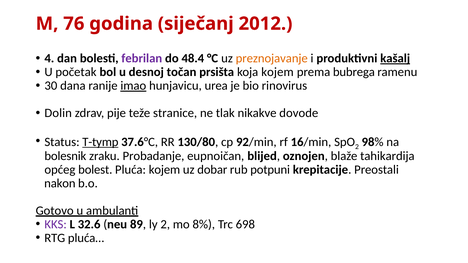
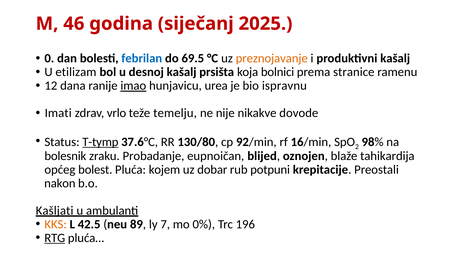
76: 76 -> 46
2012: 2012 -> 2025
4: 4 -> 0
febrilan colour: purple -> blue
48.4: 48.4 -> 69.5
kašalj at (395, 58) underline: present -> none
početak: početak -> etilizam
desnoj točan: točan -> kašalj
koja kojem: kojem -> bolnici
bubrega: bubrega -> stranice
30: 30 -> 12
rinovirus: rinovirus -> ispravnu
Dolin: Dolin -> Imati
pije: pije -> vrlo
stranice: stranice -> temelju
tlak: tlak -> nije
Gotovo: Gotovo -> Kašljati
KKS colour: purple -> orange
32.6: 32.6 -> 42.5
ly 2: 2 -> 7
8%: 8% -> 0%
698: 698 -> 196
RTG underline: none -> present
